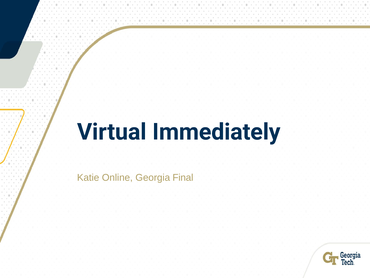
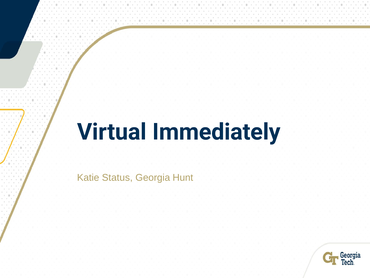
Online: Online -> Status
Final: Final -> Hunt
